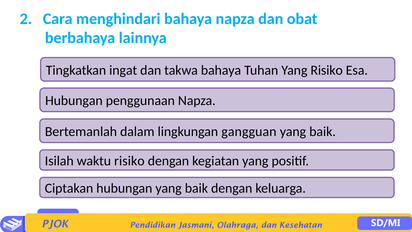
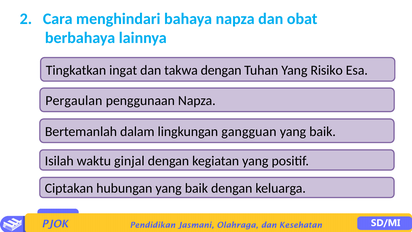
takwa bahaya: bahaya -> dengan
Hubungan at (74, 101): Hubungan -> Pergaulan
waktu risiko: risiko -> ginjal
